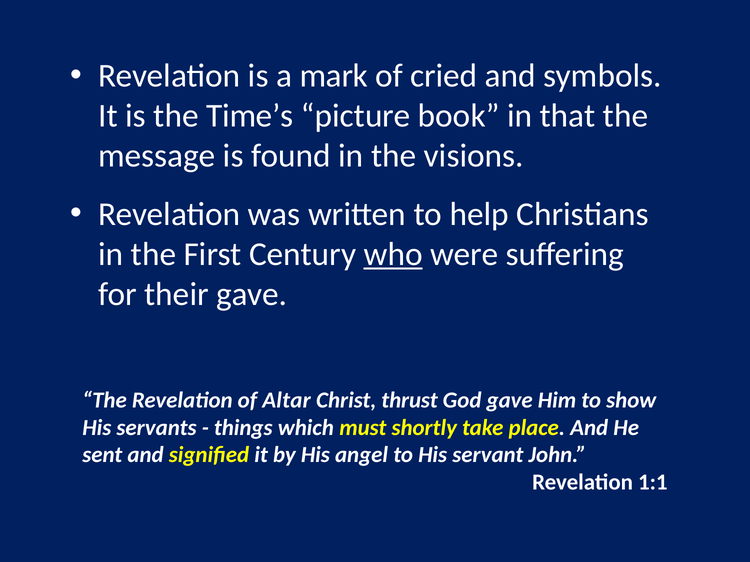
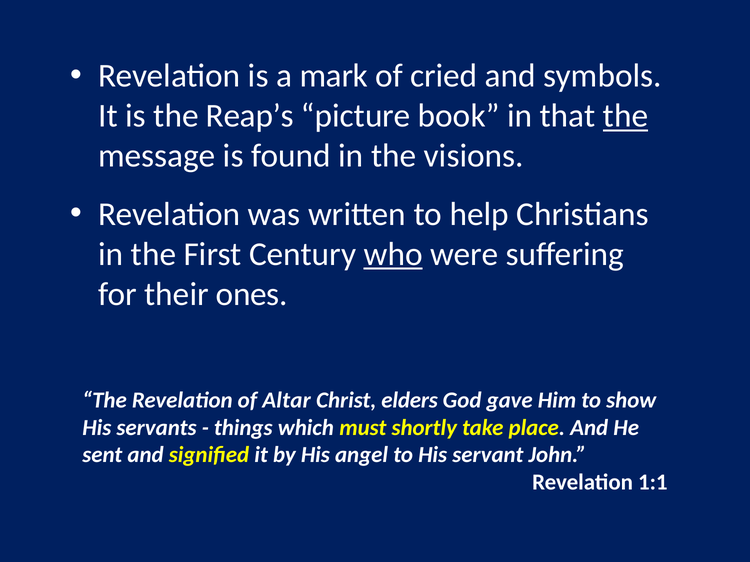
Time’s: Time’s -> Reap’s
the at (625, 116) underline: none -> present
their gave: gave -> ones
thrust: thrust -> elders
